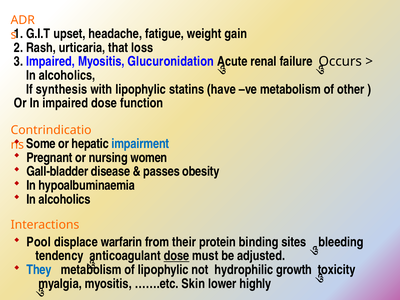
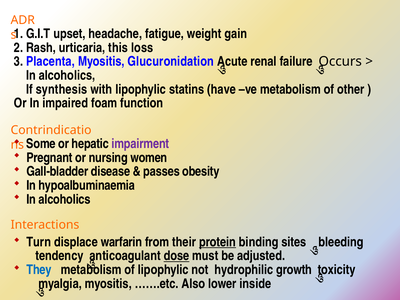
that: that -> this
3 Impaired: Impaired -> Placenta
impaired dose: dose -> foam
impairment colour: blue -> purple
Pool: Pool -> Turn
protein underline: none -> present
Skin: Skin -> Also
highly: highly -> inside
